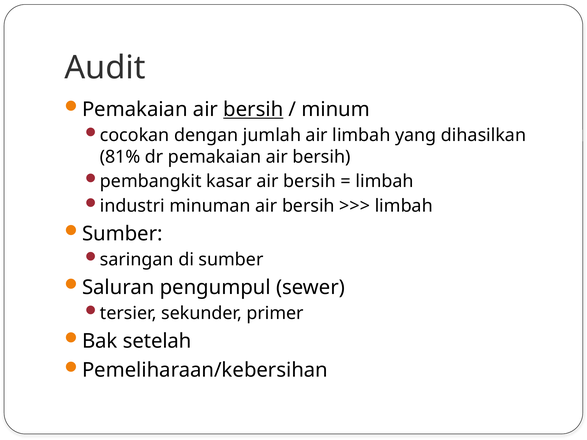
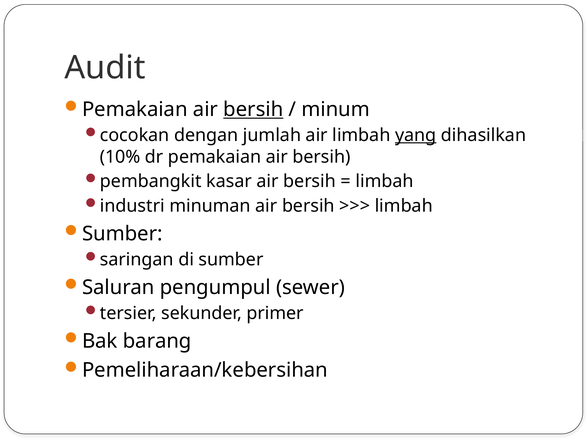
yang underline: none -> present
81%: 81% -> 10%
setelah: setelah -> barang
